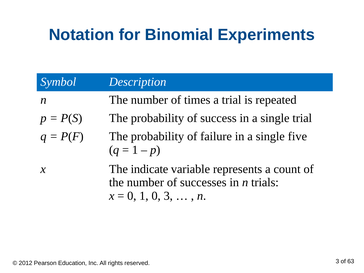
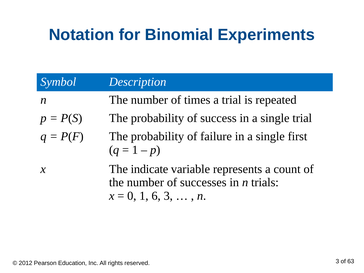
five: five -> first
1 0: 0 -> 6
